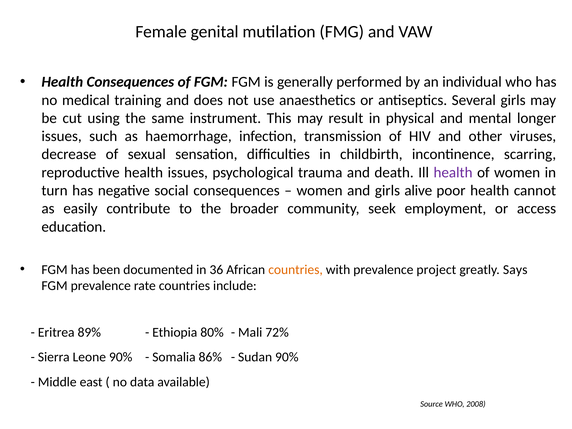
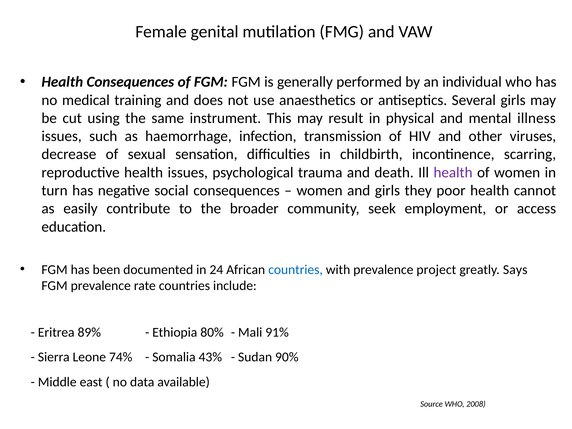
longer: longer -> illness
alive: alive -> they
36: 36 -> 24
countries at (296, 270) colour: orange -> blue
72%: 72% -> 91%
Leone 90%: 90% -> 74%
86%: 86% -> 43%
